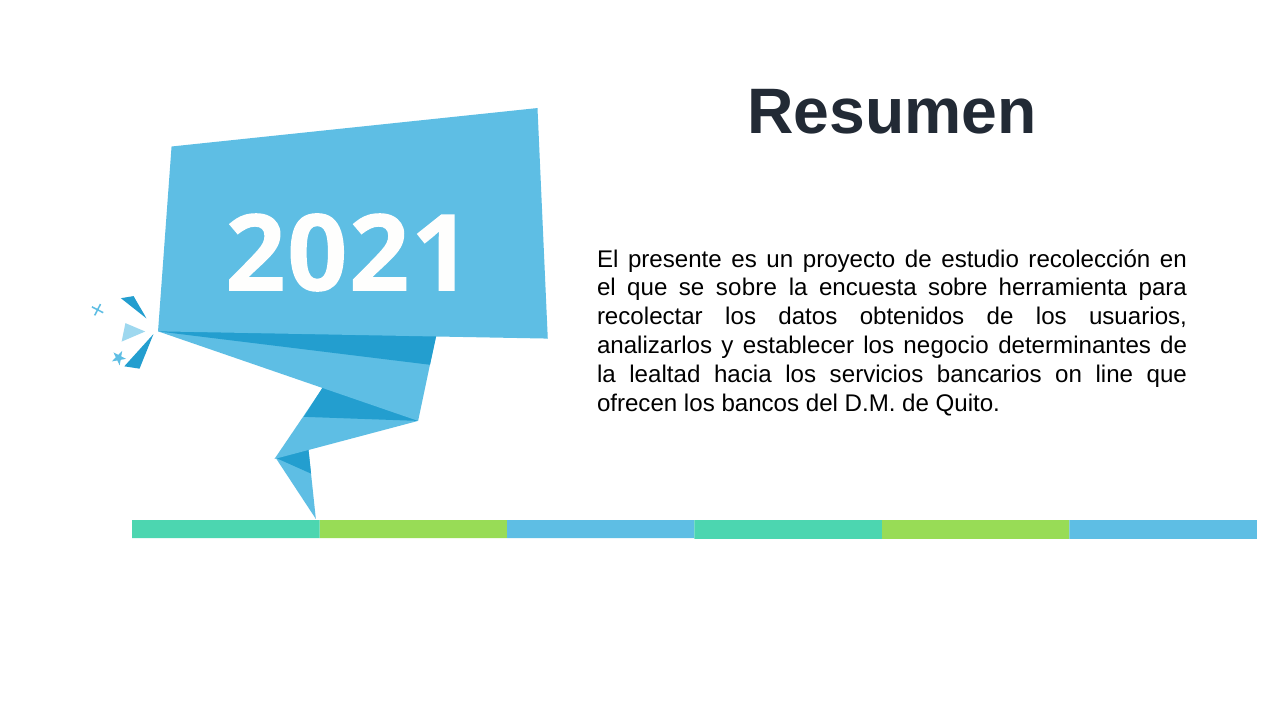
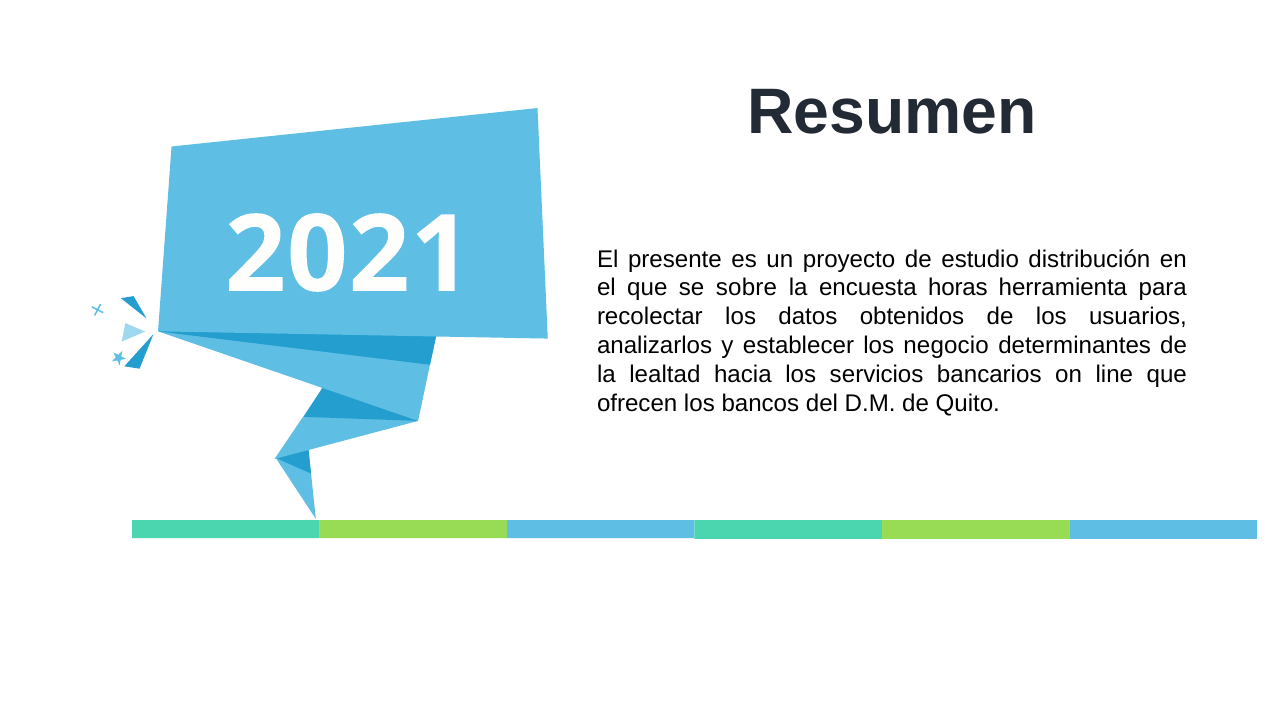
recolección: recolección -> distribución
encuesta sobre: sobre -> horas
